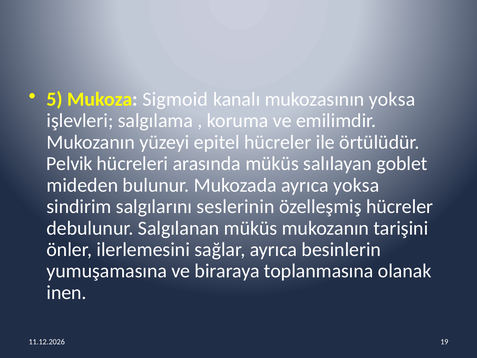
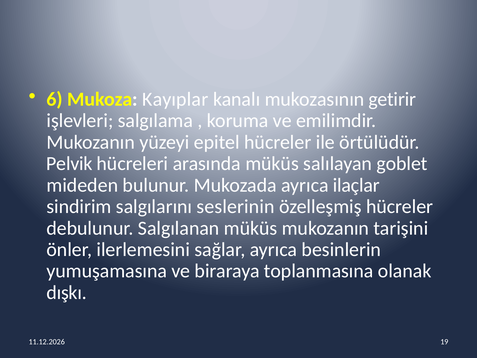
5: 5 -> 6
Sigmoid: Sigmoid -> Kayıplar
mukozasının yoksa: yoksa -> getirir
ayrıca yoksa: yoksa -> ilaçlar
inen: inen -> dışkı
